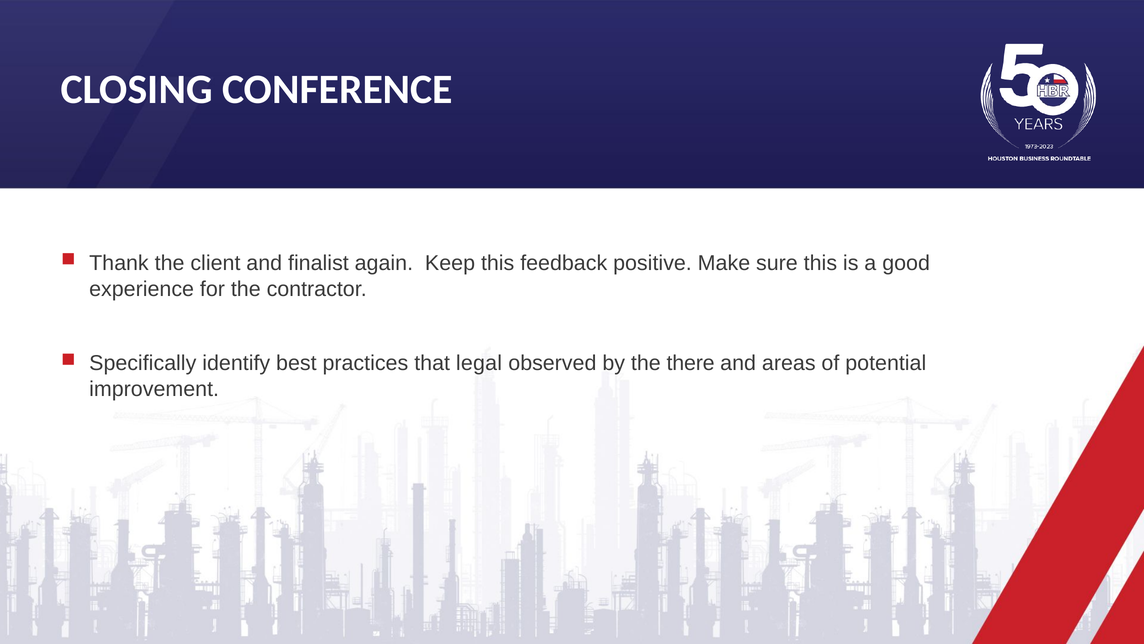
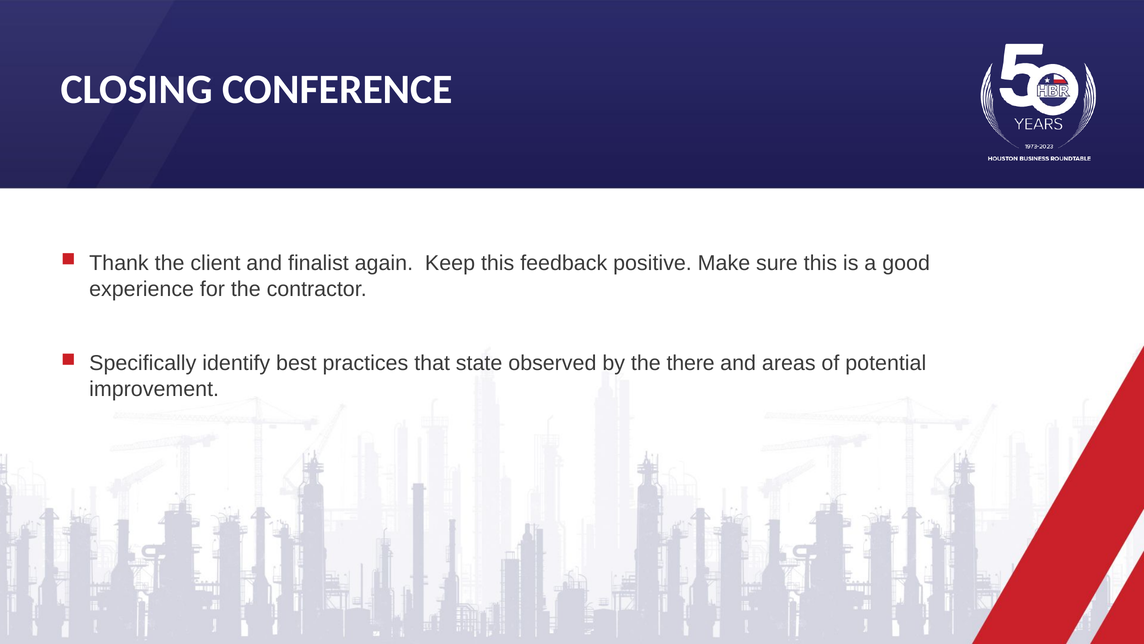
legal: legal -> state
